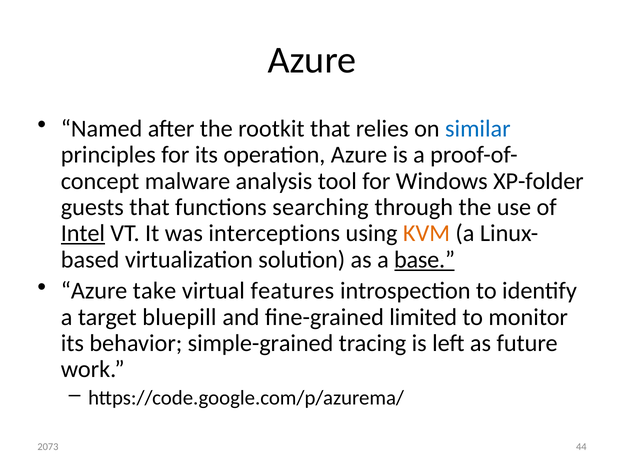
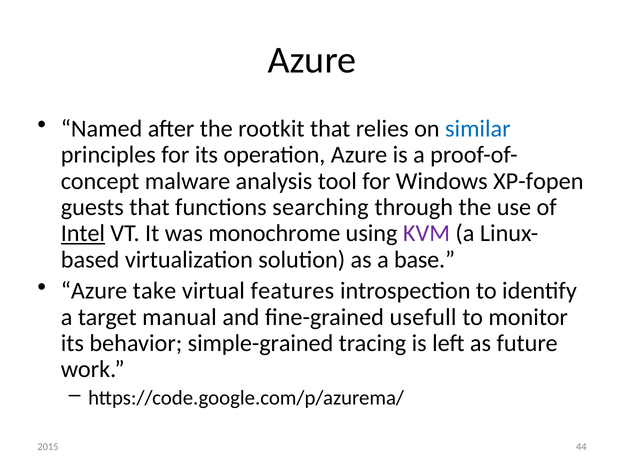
XP-folder: XP-folder -> XP-fopen
interceptions: interceptions -> monochrome
KVM colour: orange -> purple
base underline: present -> none
bluepill: bluepill -> manual
limited: limited -> usefull
2073: 2073 -> 2015
